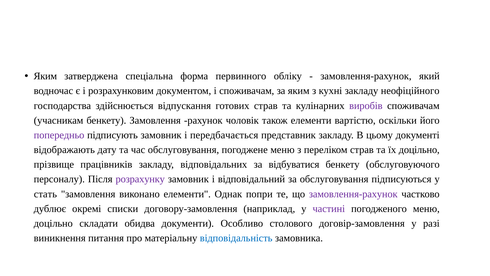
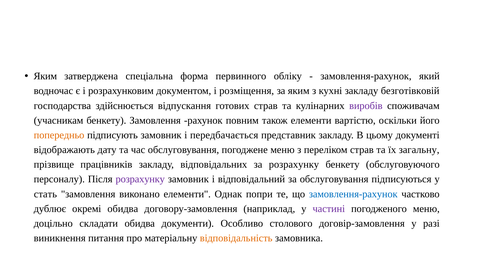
і споживачам: споживачам -> розміщення
неофіційного: неофіційного -> безготівковій
чоловік: чоловік -> повним
попередньо colour: purple -> orange
їх доцільно: доцільно -> загальну
за відбуватися: відбуватися -> розрахунку
замовлення-рахунок at (353, 194) colour: purple -> blue
окремі списки: списки -> обидва
відповідальність colour: blue -> orange
